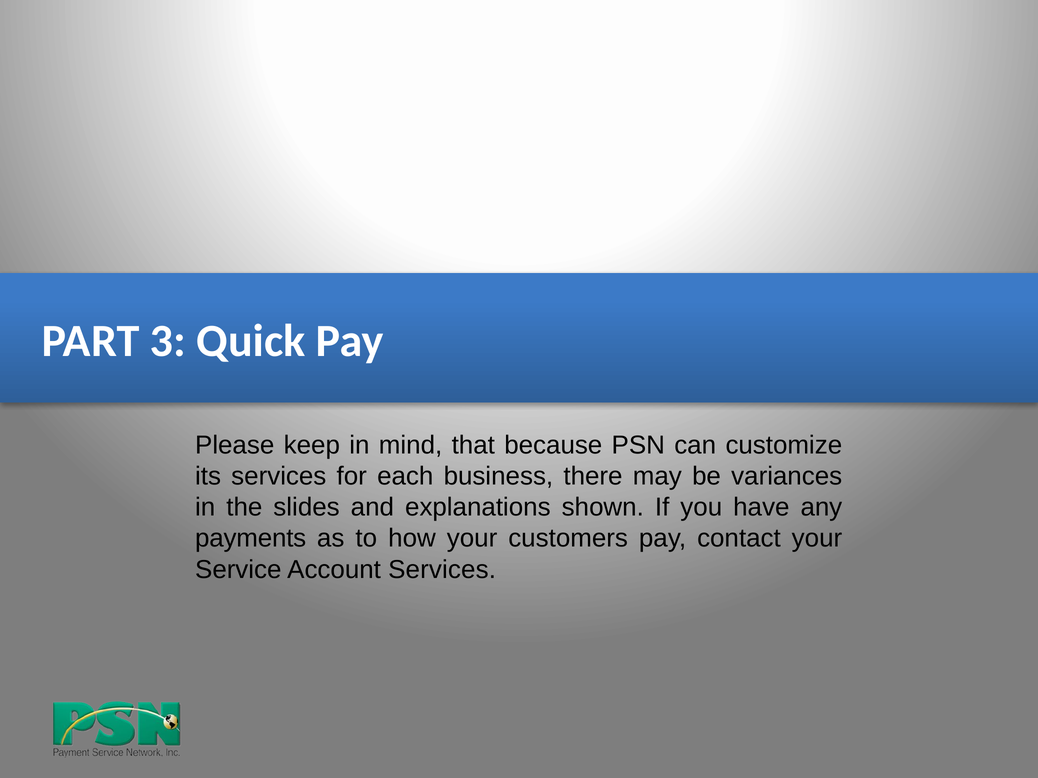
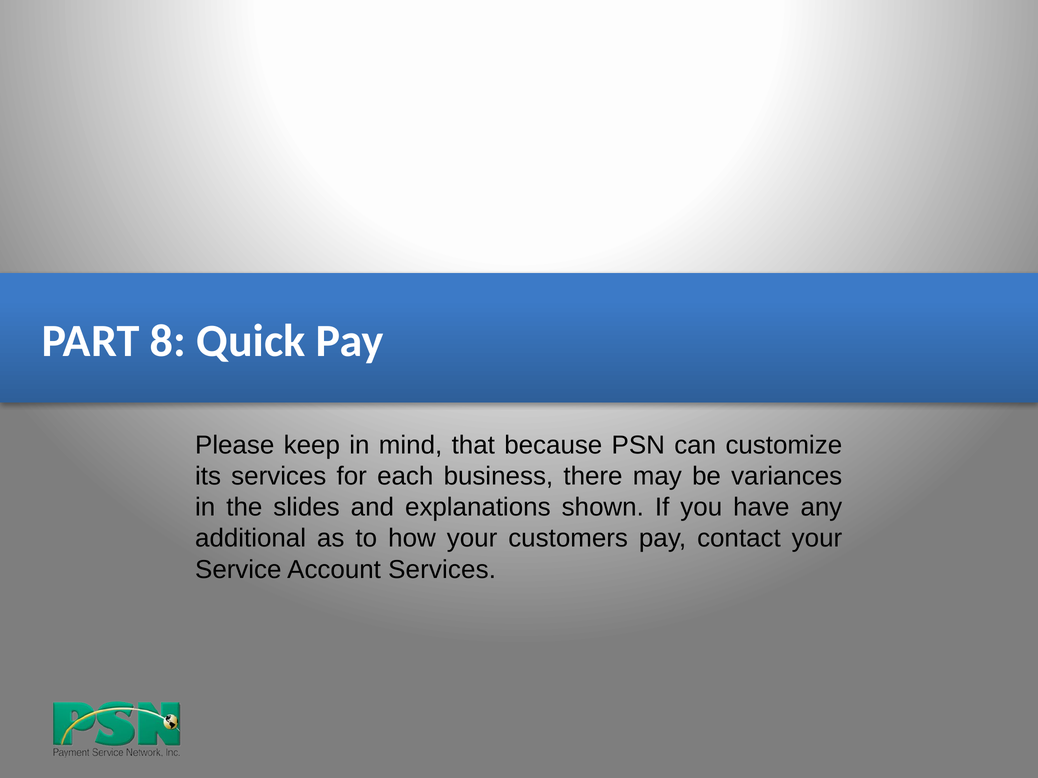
3: 3 -> 8
payments: payments -> additional
